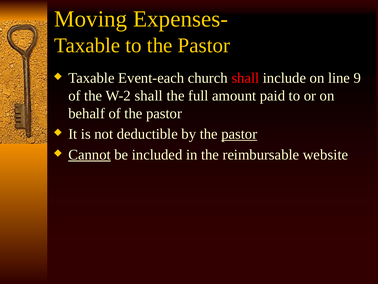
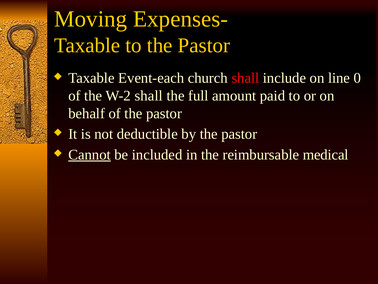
9: 9 -> 0
pastor at (239, 134) underline: present -> none
website: website -> medical
